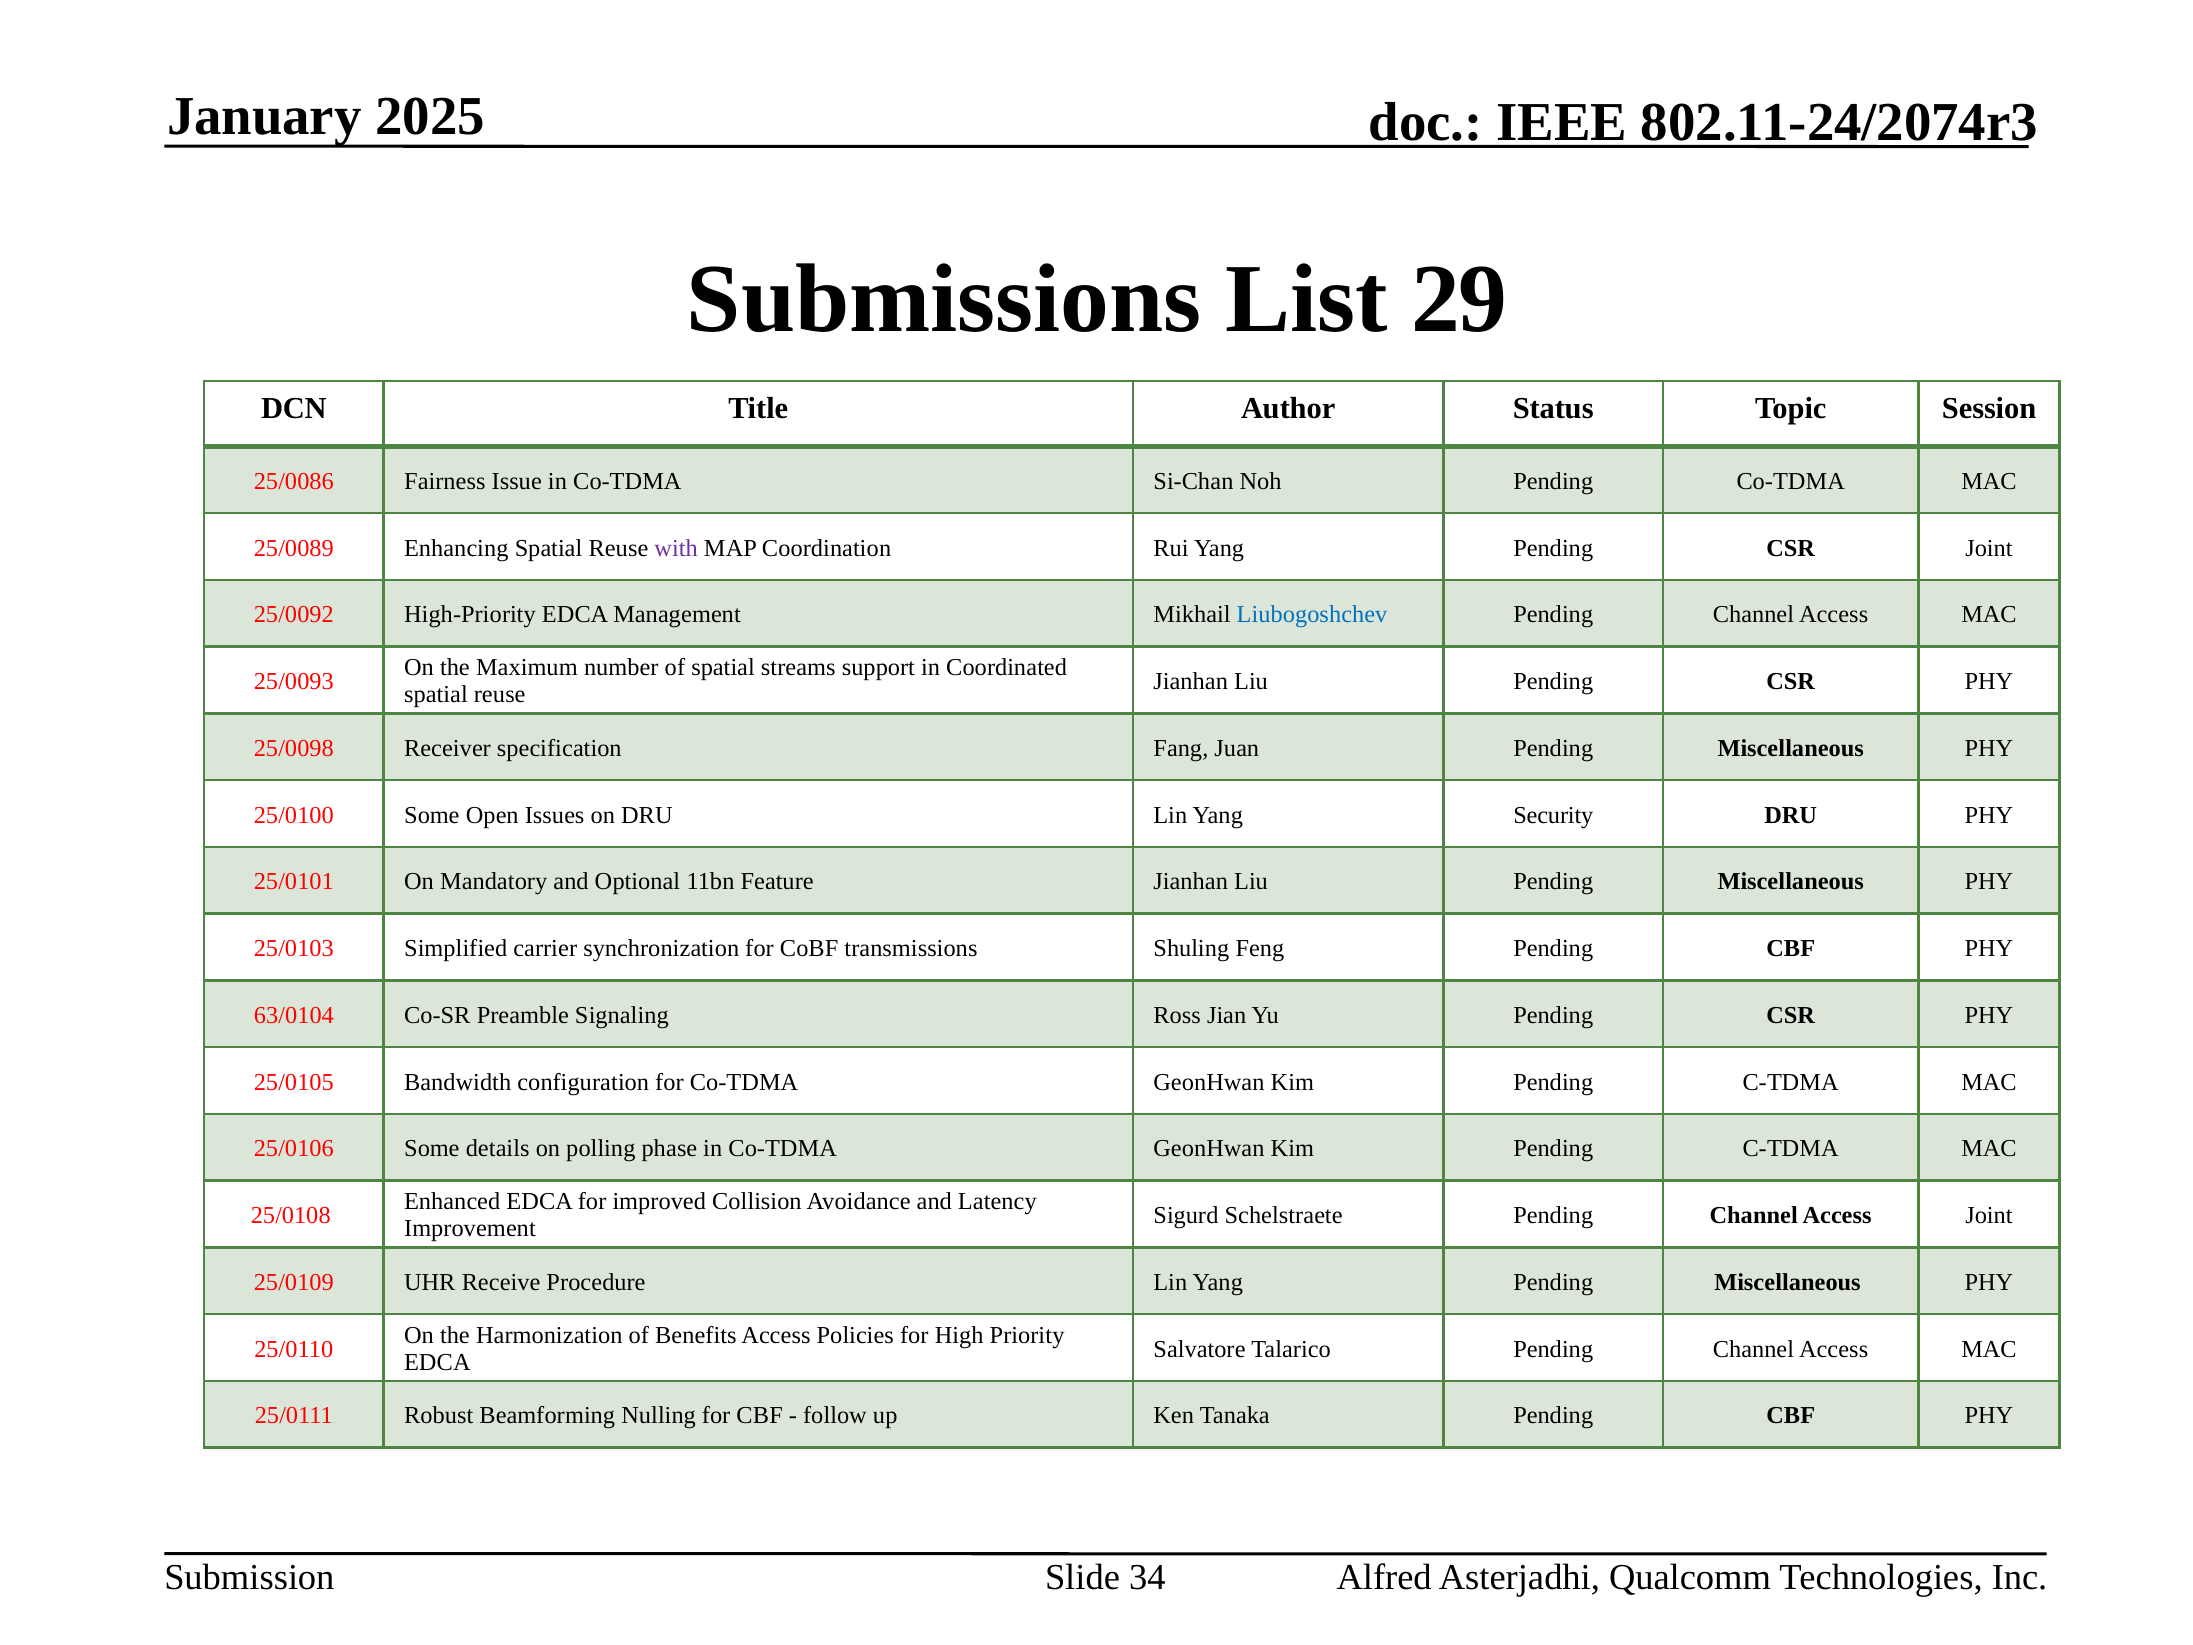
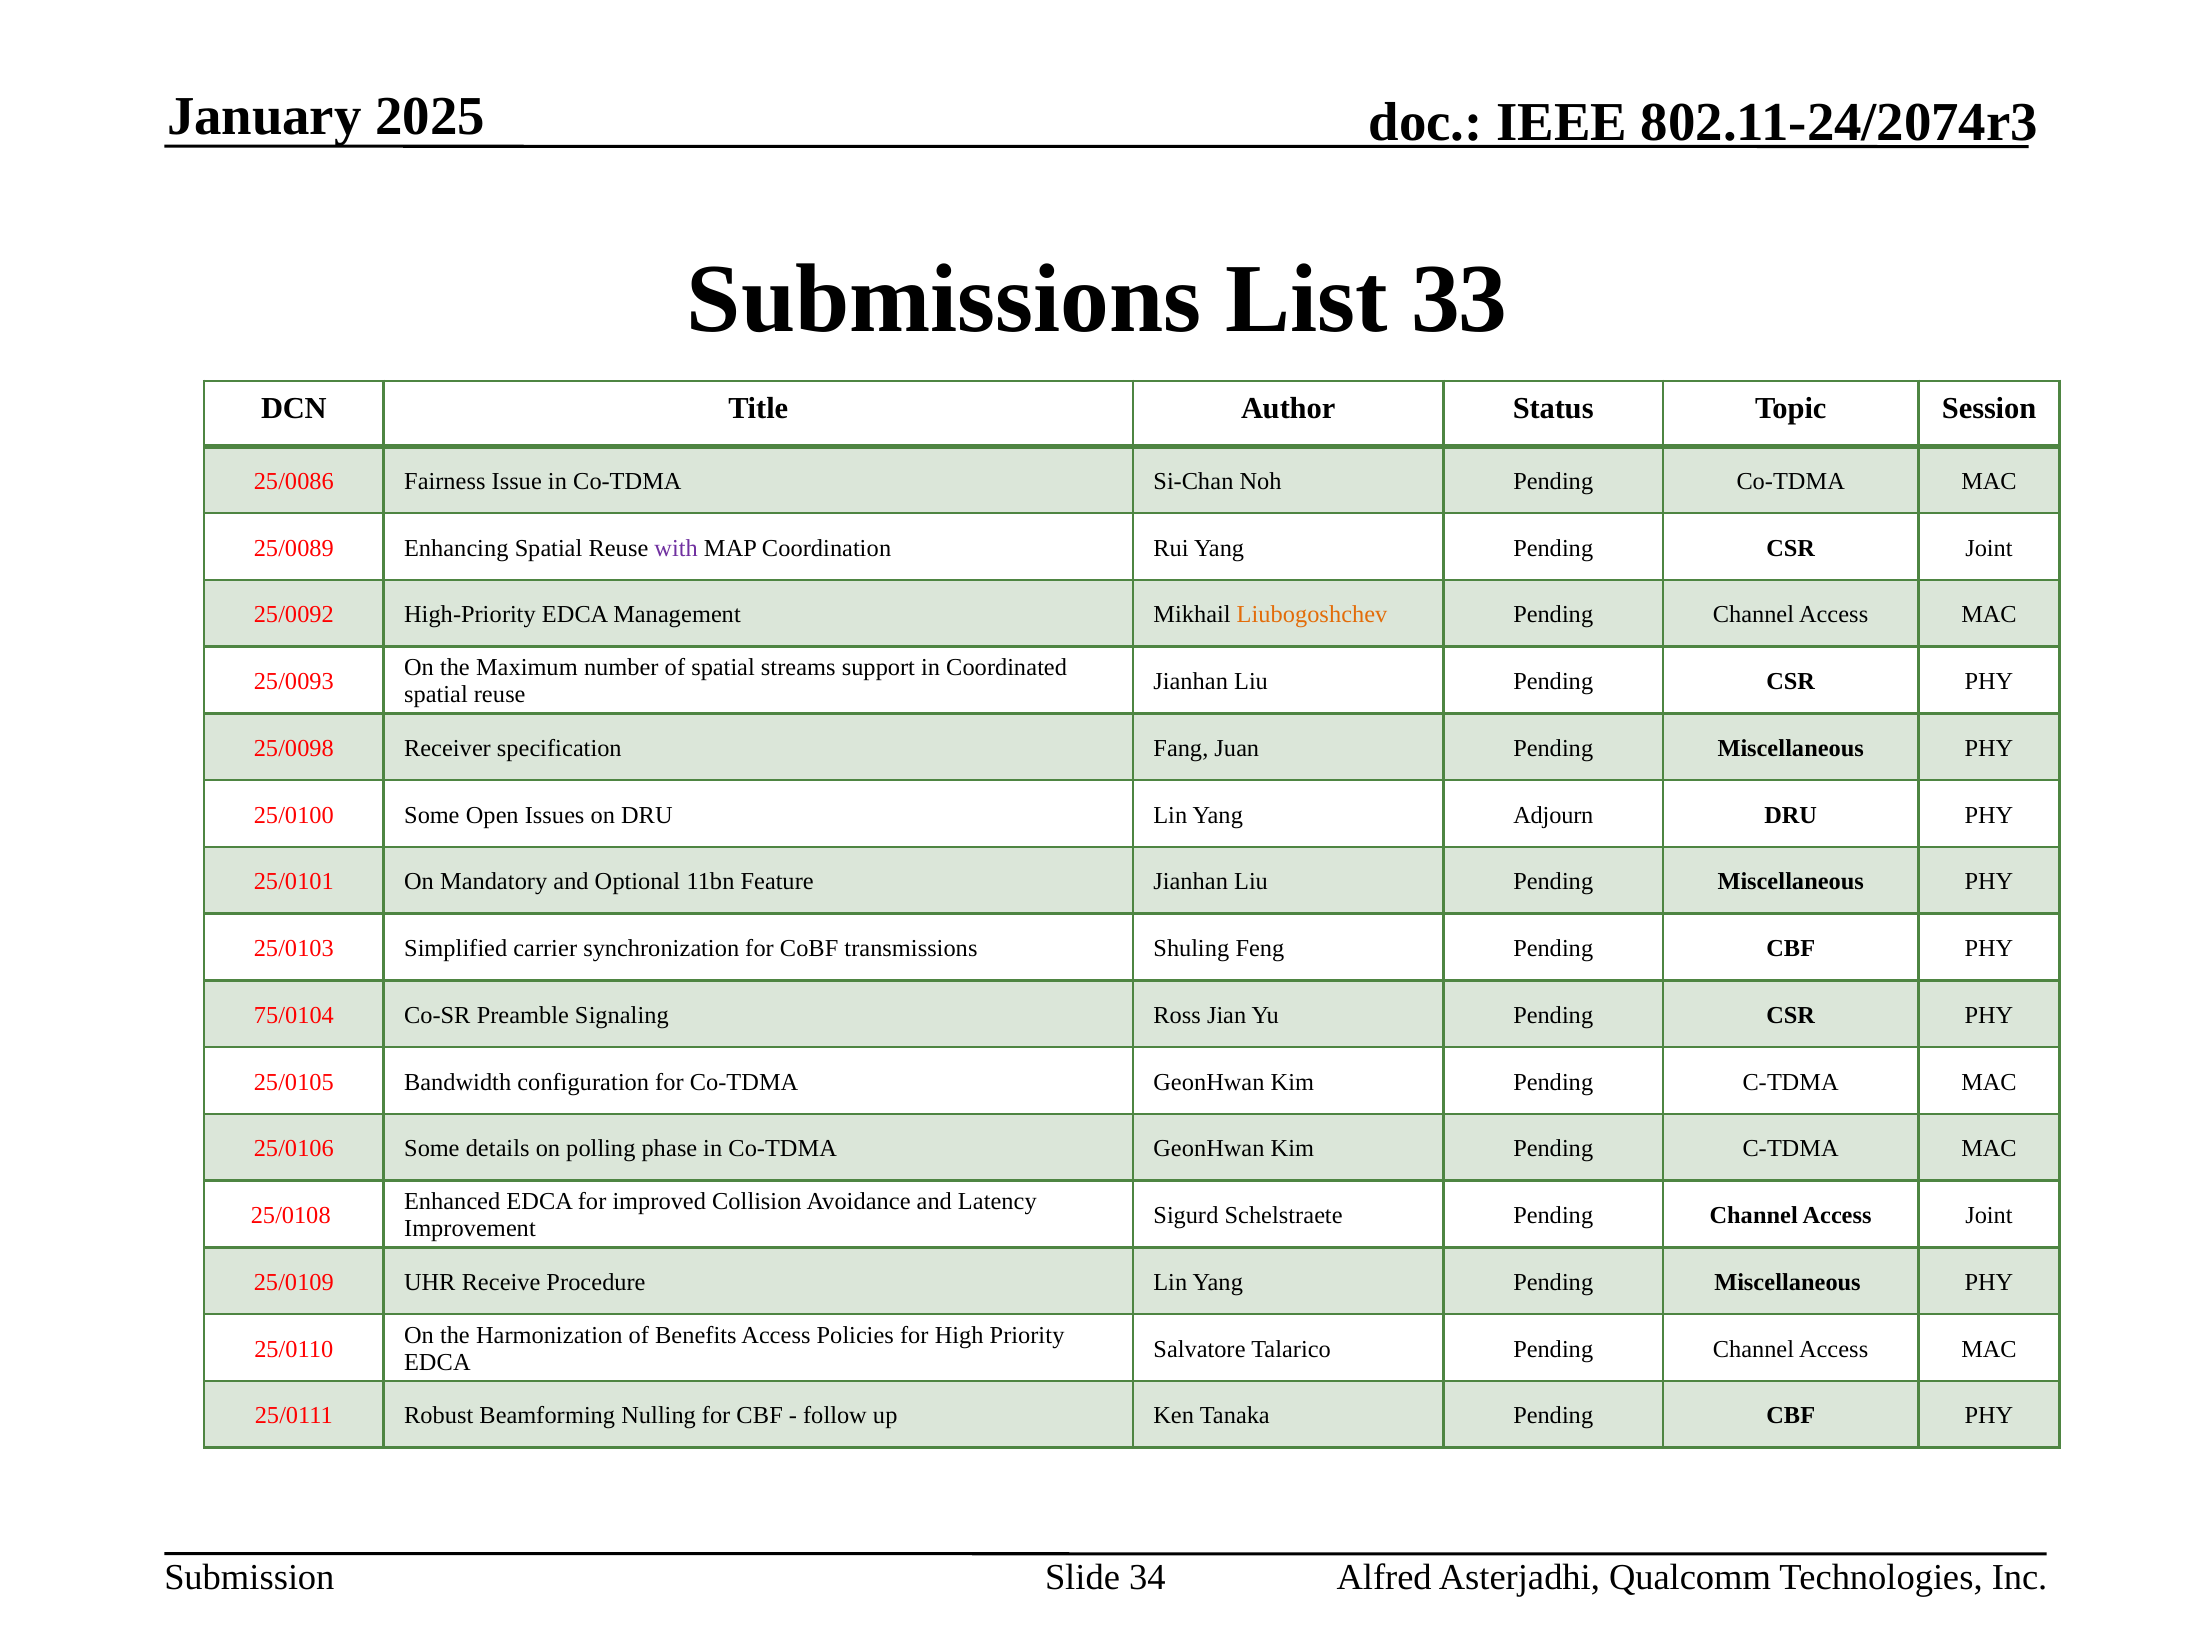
29: 29 -> 33
Liubogoshchev colour: blue -> orange
Security: Security -> Adjourn
63/0104: 63/0104 -> 75/0104
